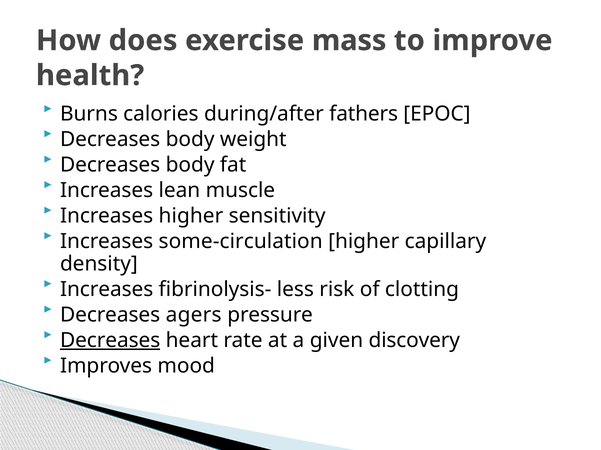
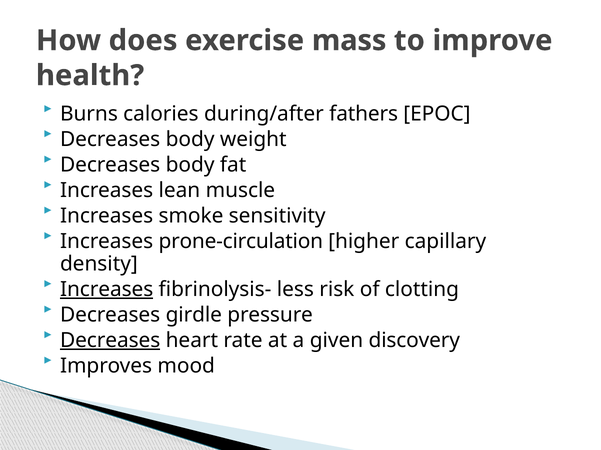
Increases higher: higher -> smoke
some-circulation: some-circulation -> prone-circulation
Increases at (107, 290) underline: none -> present
agers: agers -> girdle
